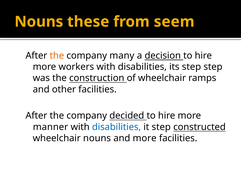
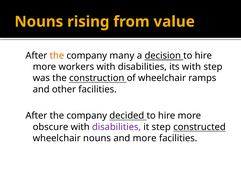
these: these -> rising
seem: seem -> value
its step: step -> with
manner: manner -> obscure
disabilities at (117, 127) colour: blue -> purple
